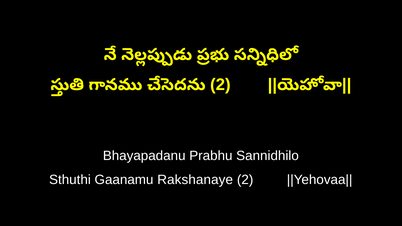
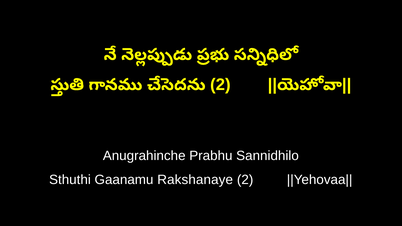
Bhayapadanu: Bhayapadanu -> Anugrahinche
